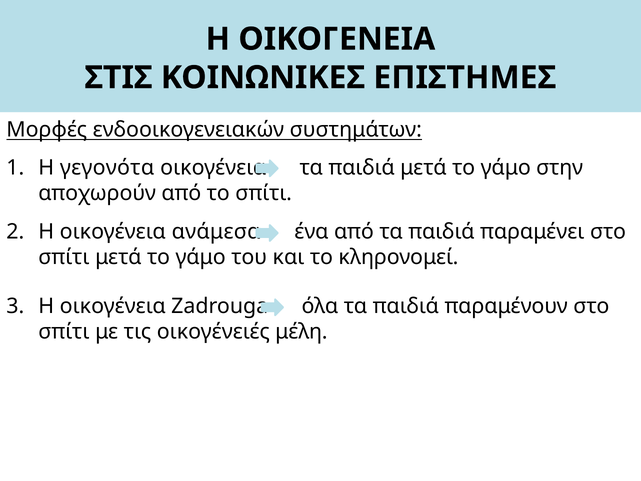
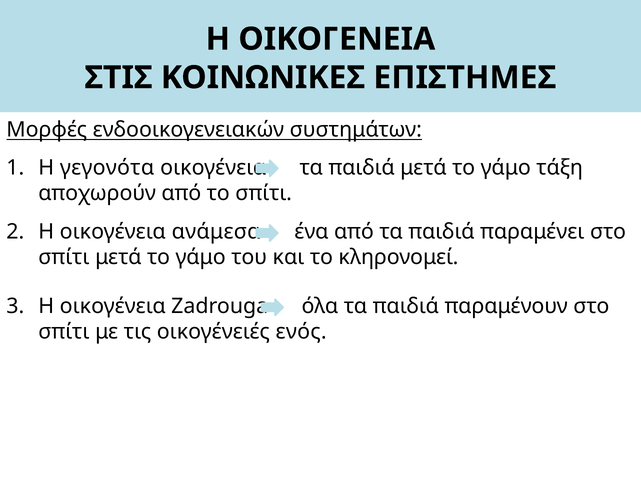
στην: στην -> τάξη
μέλη: μέλη -> ενός
